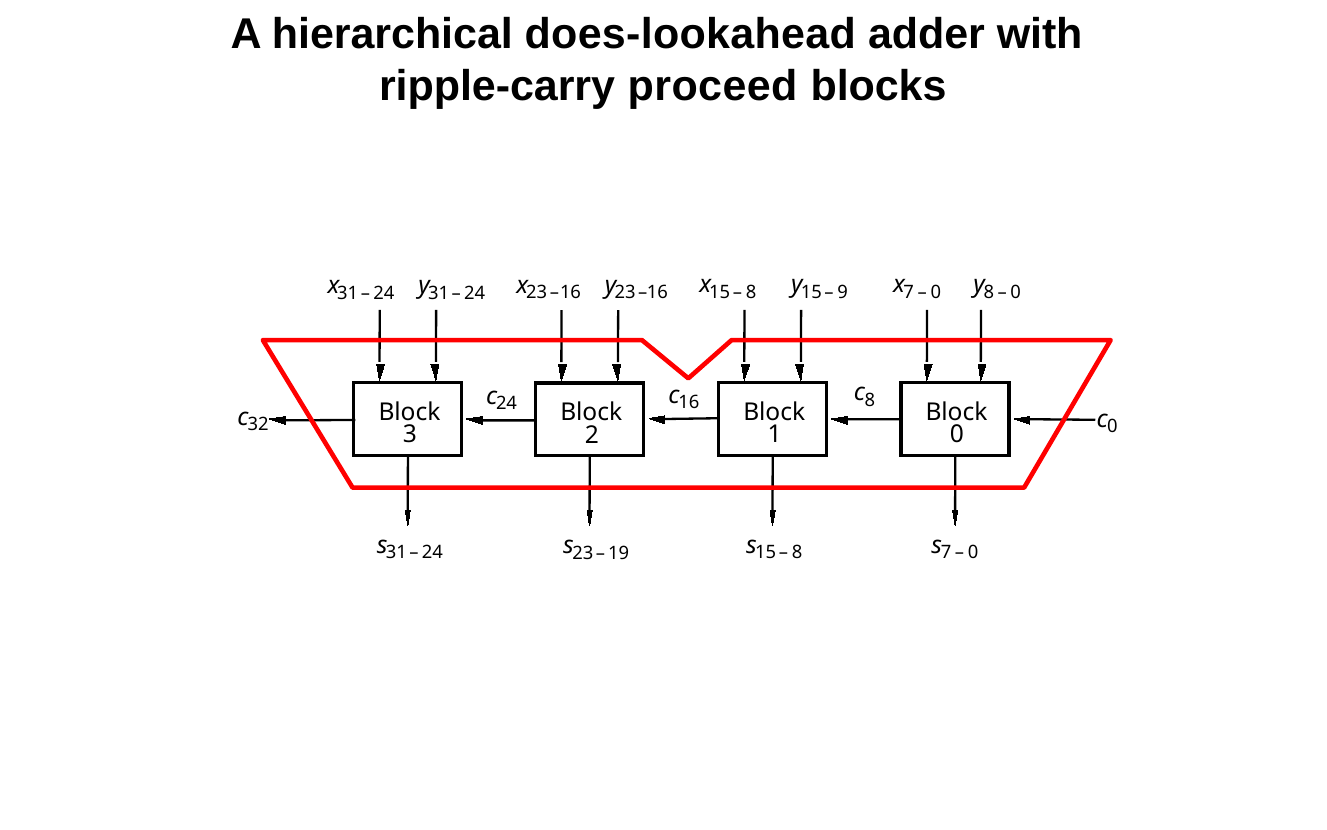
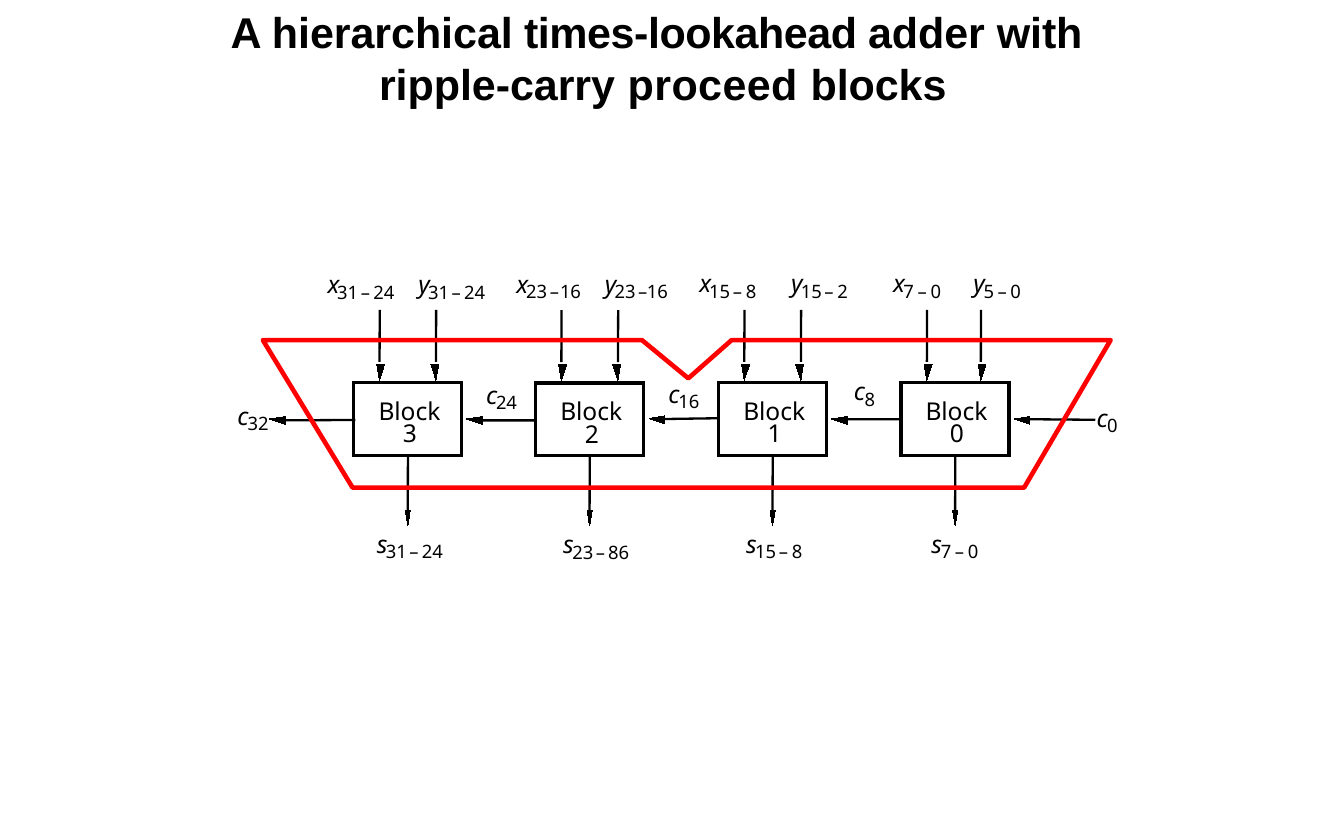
does-lookahead: does-lookahead -> times-lookahead
15 9: 9 -> 2
y 8: 8 -> 5
19: 19 -> 86
